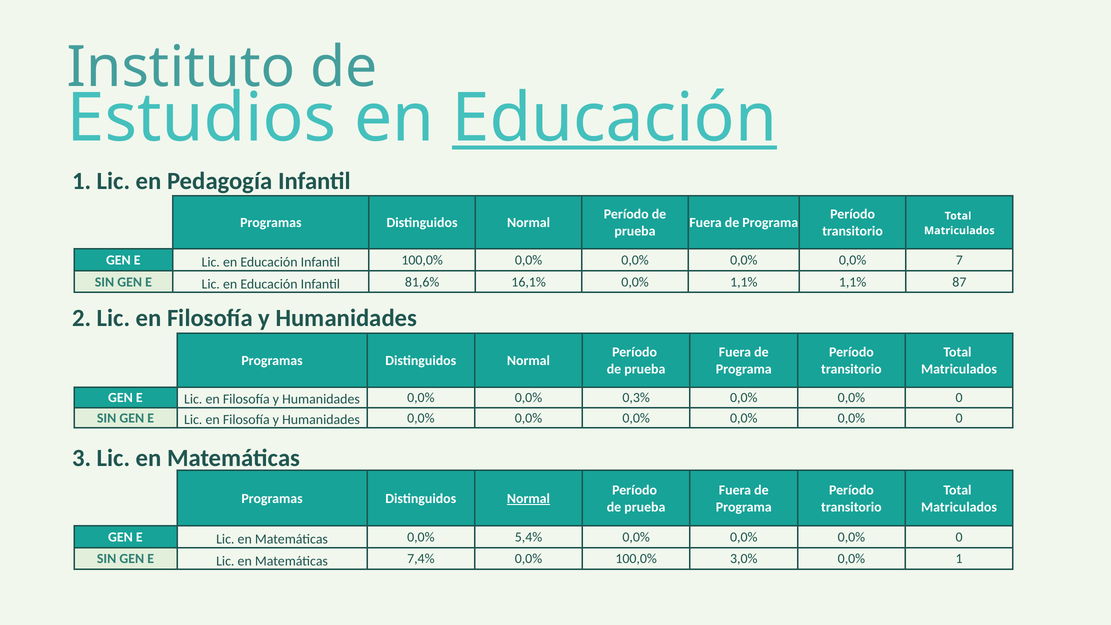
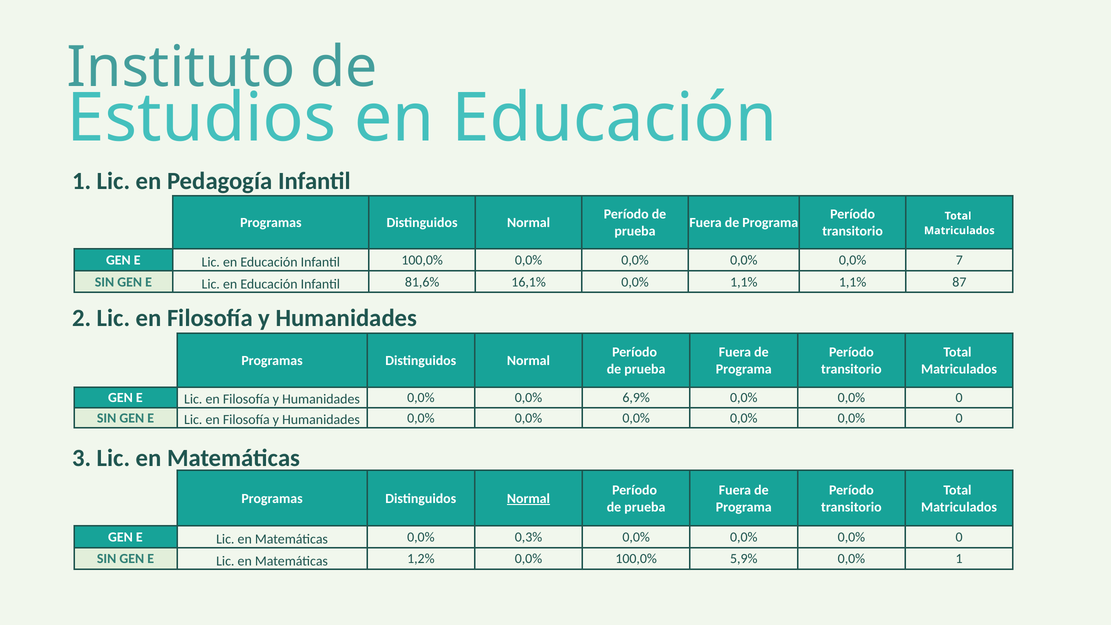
Educación at (614, 118) underline: present -> none
0,3%: 0,3% -> 6,9%
5,4%: 5,4% -> 0,3%
7,4%: 7,4% -> 1,2%
3,0%: 3,0% -> 5,9%
